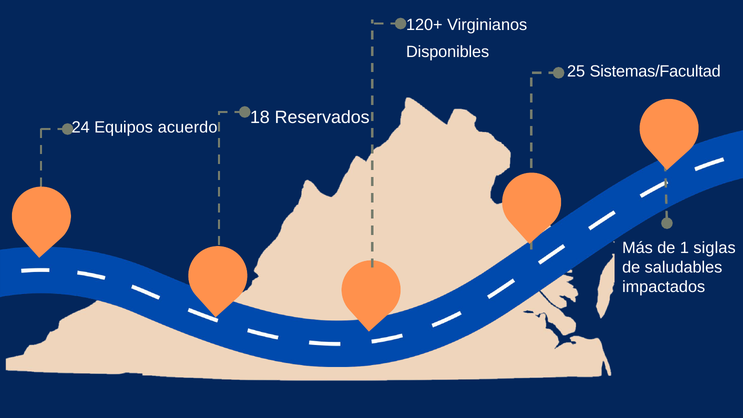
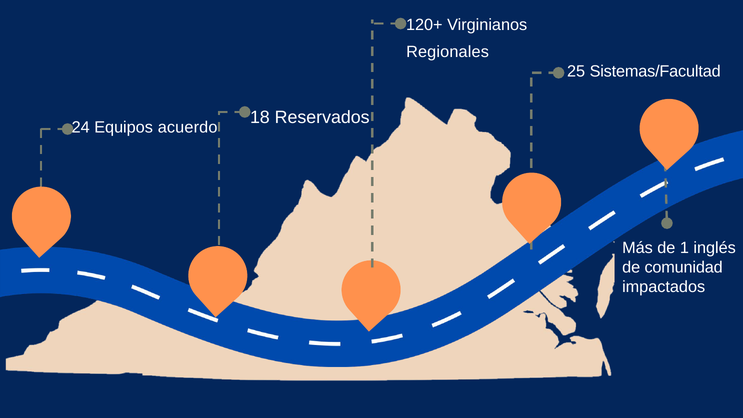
Disponibles: Disponibles -> Regionales
siglas: siglas -> inglés
saludables: saludables -> comunidad
